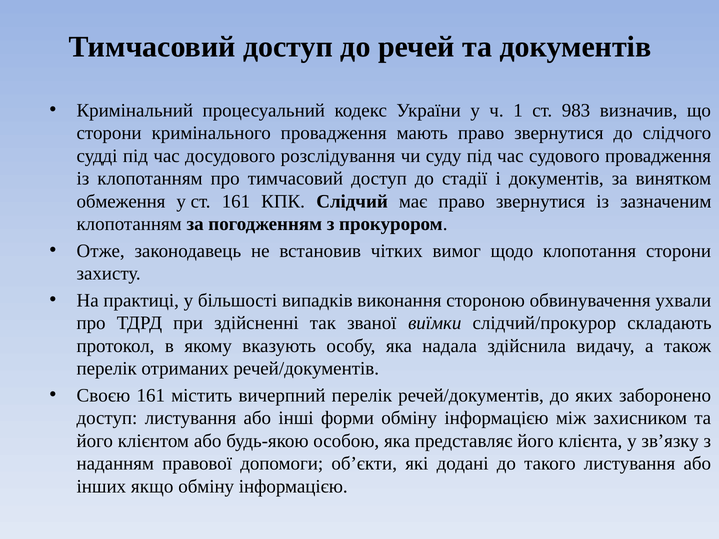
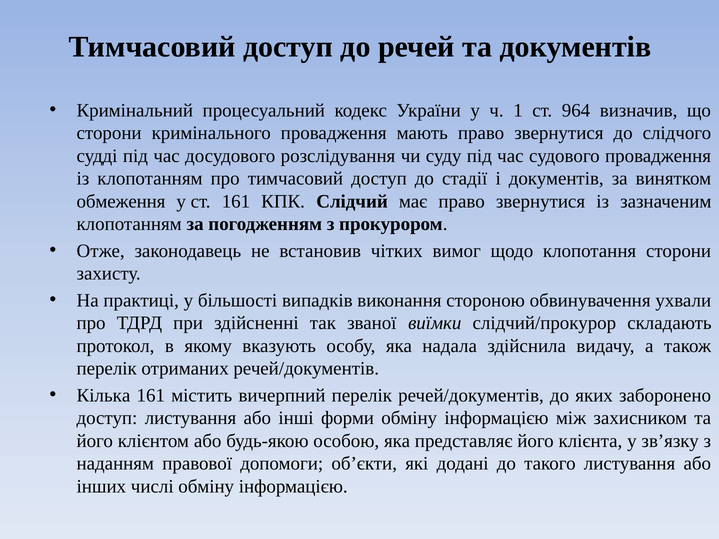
983: 983 -> 964
Своєю: Своєю -> Кілька
якщо: якщо -> числі
